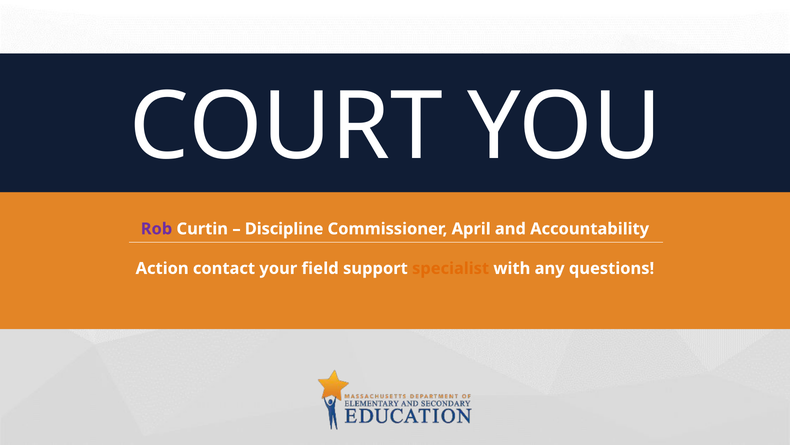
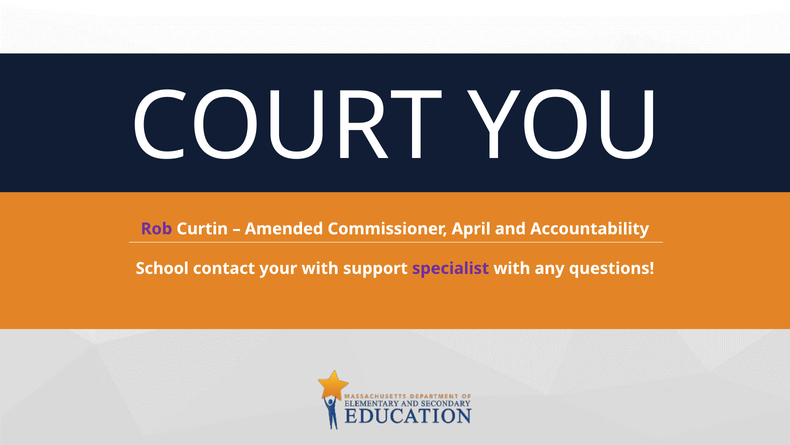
Discipline: Discipline -> Amended
Action: Action -> School
your field: field -> with
specialist colour: orange -> purple
